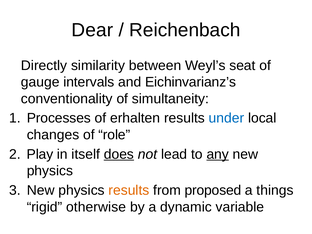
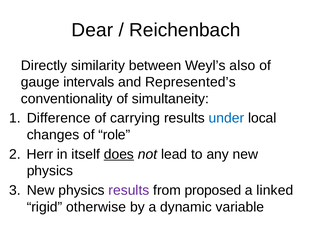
seat: seat -> also
Eichinvarianz’s: Eichinvarianz’s -> Represented’s
Processes: Processes -> Difference
erhalten: erhalten -> carrying
Play: Play -> Herr
any underline: present -> none
results at (129, 190) colour: orange -> purple
things: things -> linked
